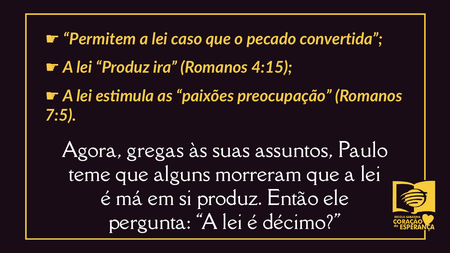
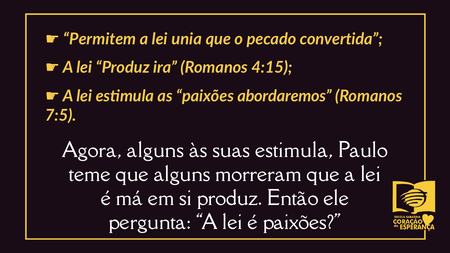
caso: caso -> unia
preocupação: preocupação -> abordaremos
Agora gregas: gregas -> alguns
suas assuntos: assuntos -> estimula
é décimo: décimo -> paixões
